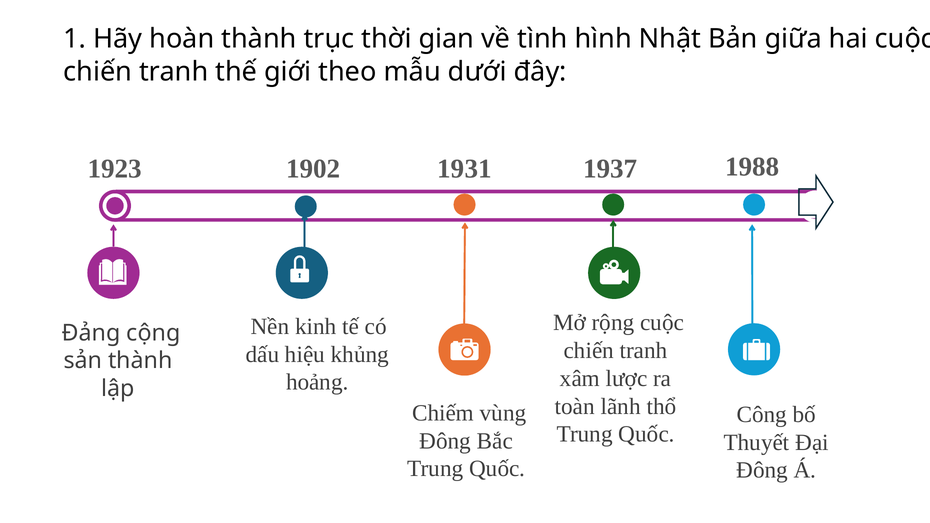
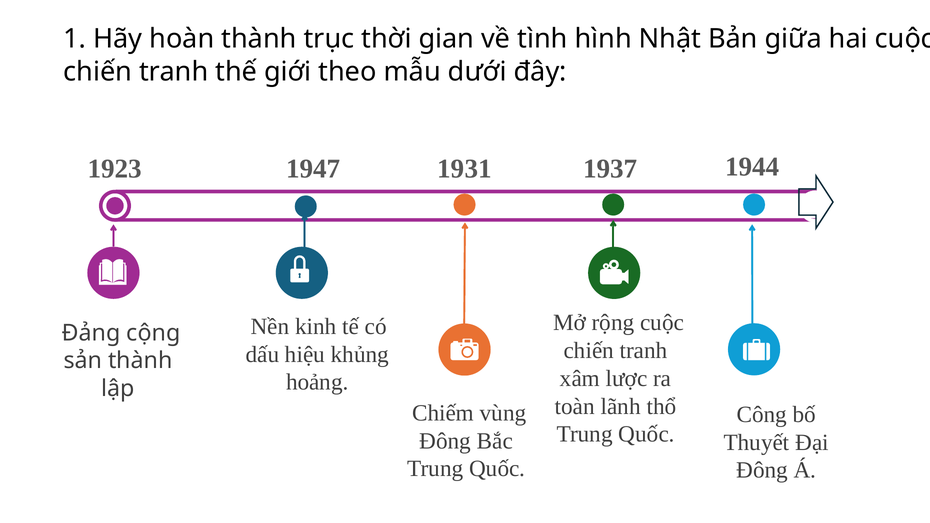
1988: 1988 -> 1944
1902: 1902 -> 1947
